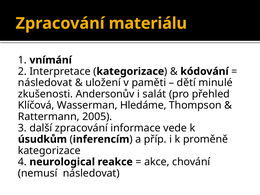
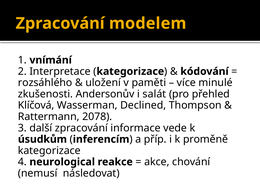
materiálu: materiálu -> modelem
následovat at (45, 83): následovat -> rozsáhlého
dětí: dětí -> více
Hledáme: Hledáme -> Declined
2005: 2005 -> 2078
